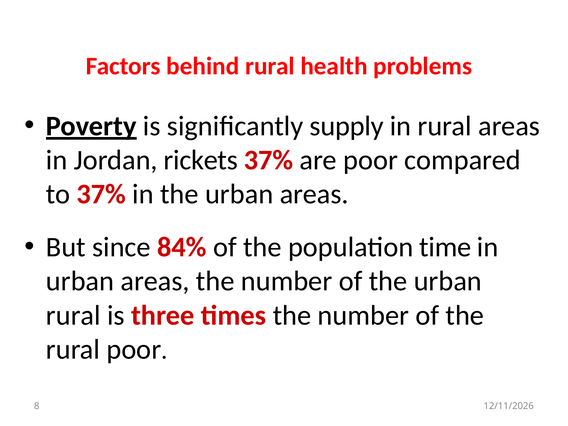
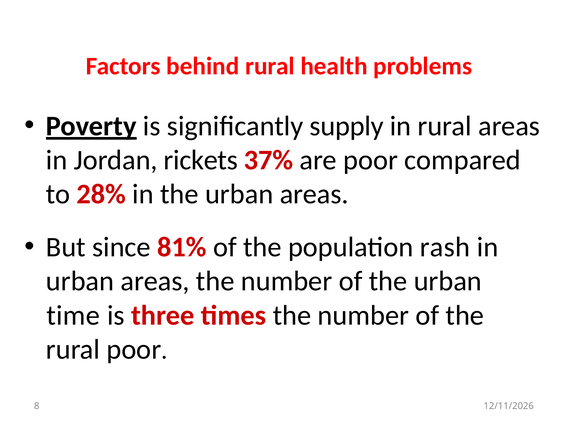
to 37%: 37% -> 28%
84%: 84% -> 81%
time: time -> rash
rural at (73, 315): rural -> time
